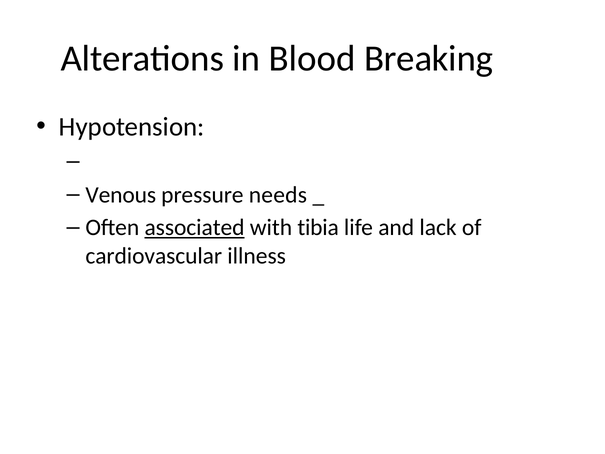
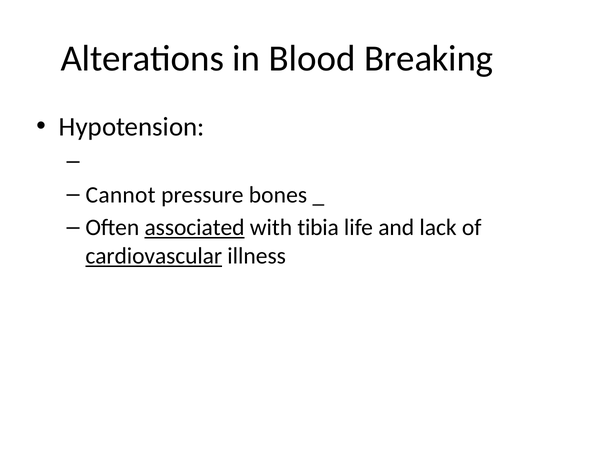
Venous: Venous -> Cannot
needs: needs -> bones
cardiovascular underline: none -> present
